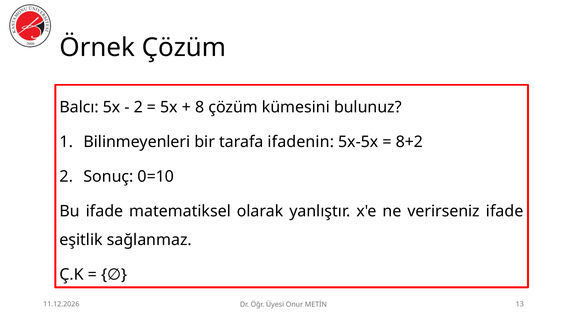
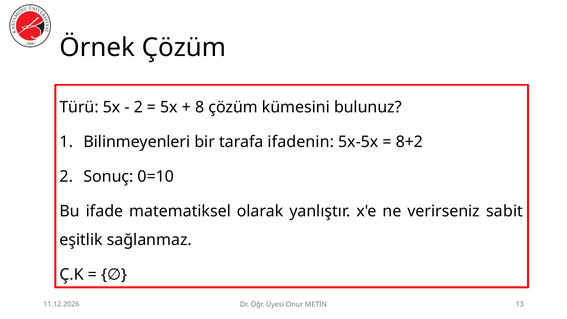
Balcı: Balcı -> Türü
verirseniz ifade: ifade -> sabit
